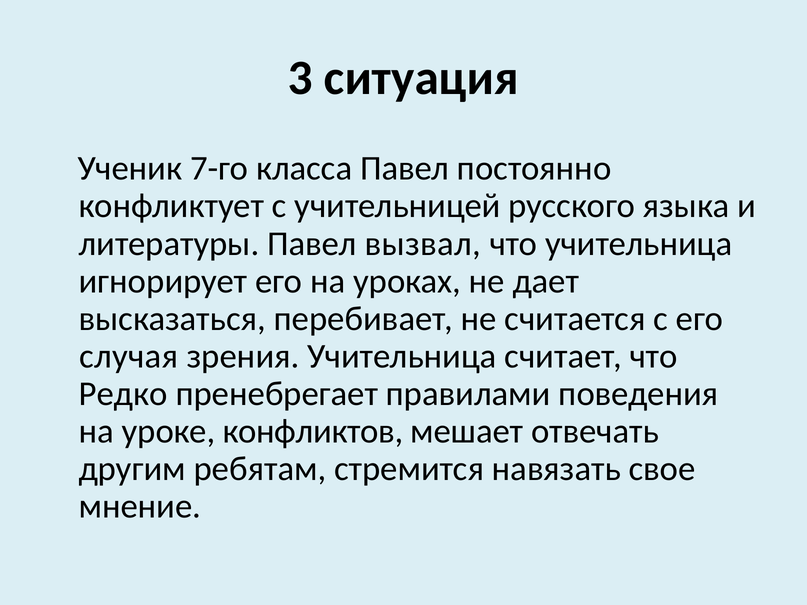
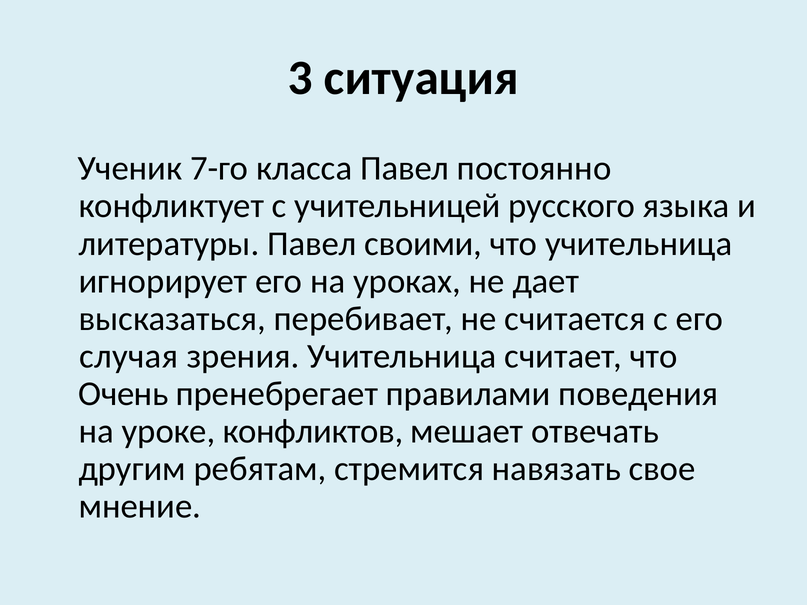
вызвал: вызвал -> своими
Редко: Редко -> Очень
